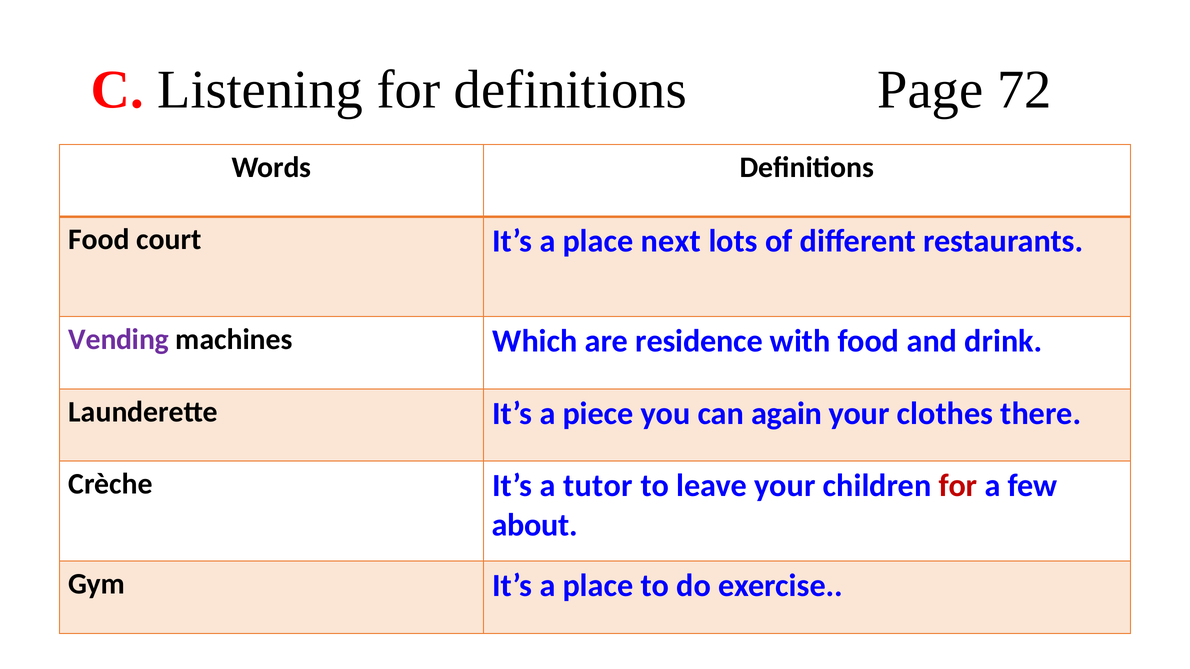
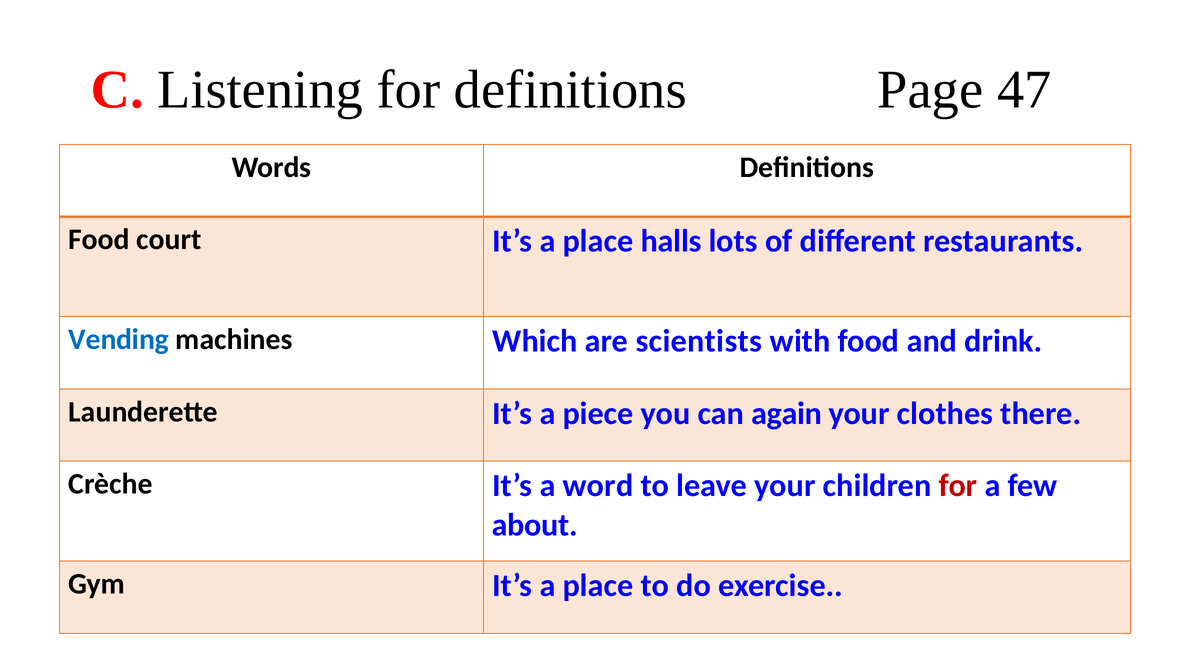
72: 72 -> 47
next: next -> halls
Vending colour: purple -> blue
residence: residence -> scientists
tutor: tutor -> word
